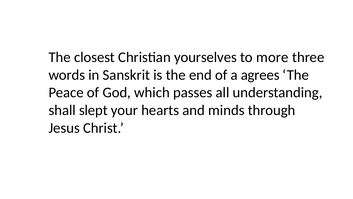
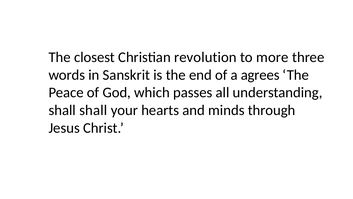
yourselves: yourselves -> revolution
shall slept: slept -> shall
